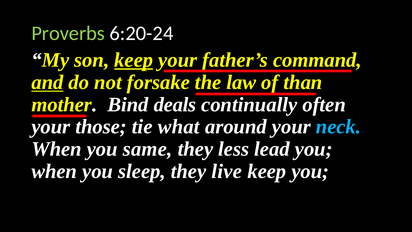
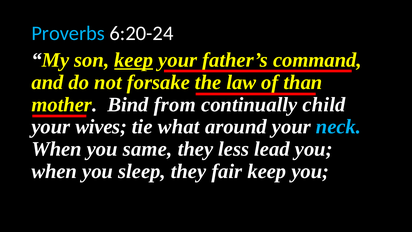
Proverbs colour: light green -> light blue
and underline: present -> none
deals: deals -> from
often: often -> child
those: those -> wives
live: live -> fair
